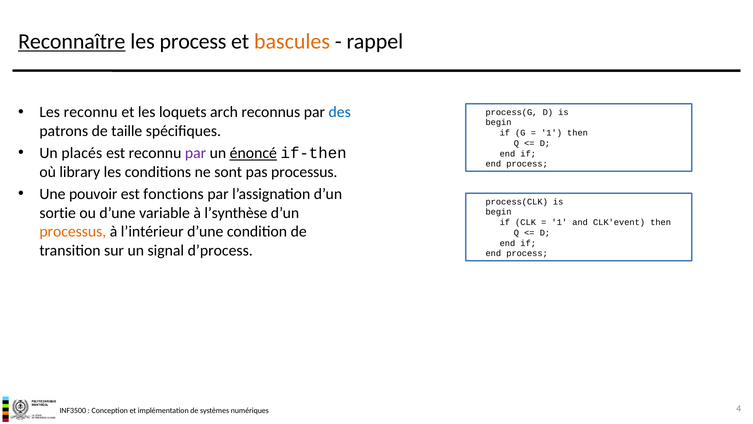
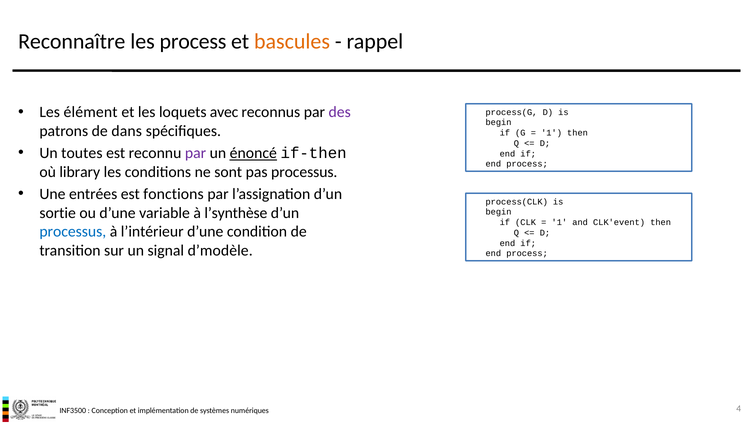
Reconnaître underline: present -> none
Les reconnu: reconnu -> élément
arch: arch -> avec
des colour: blue -> purple
taille: taille -> dans
placés: placés -> toutes
pouvoir: pouvoir -> entrées
processus at (73, 231) colour: orange -> blue
d’process: d’process -> d’modèle
